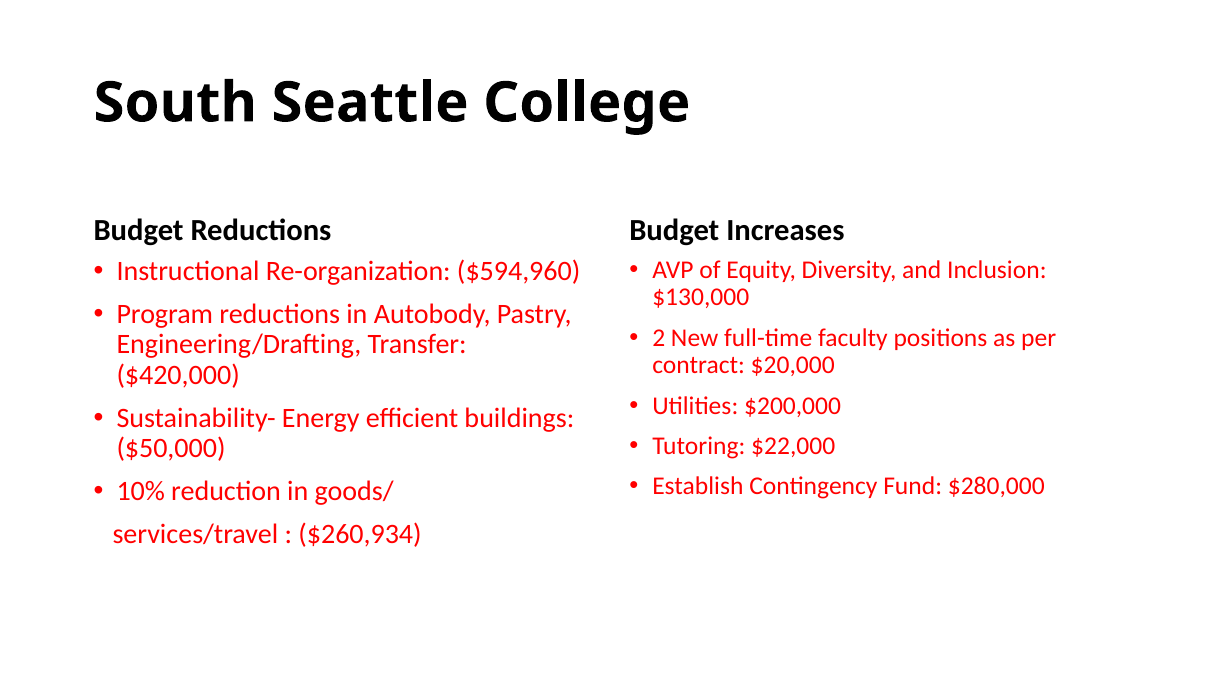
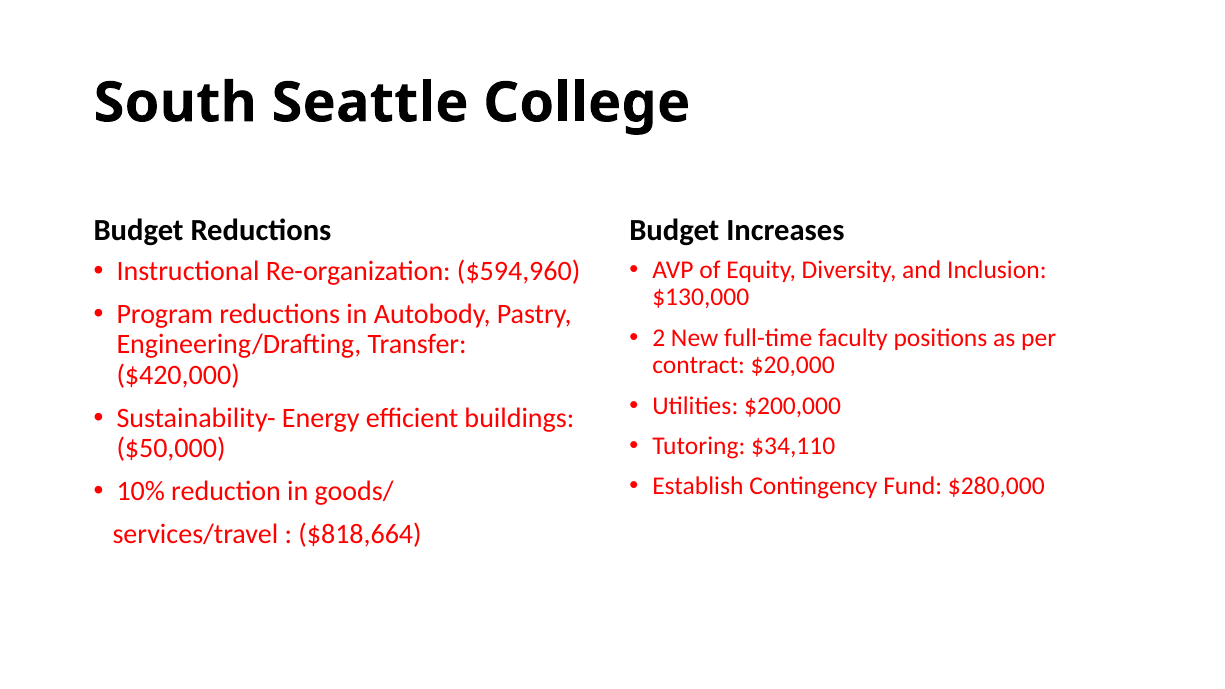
$22,000: $22,000 -> $34,110
$260,934: $260,934 -> $818,664
